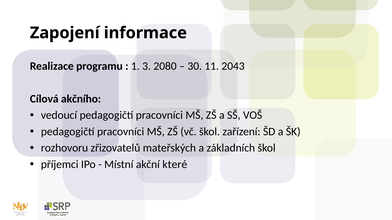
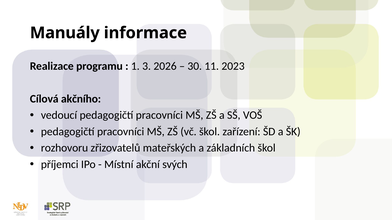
Zapojení: Zapojení -> Manuály
2080: 2080 -> 2026
2043: 2043 -> 2023
které: které -> svých
